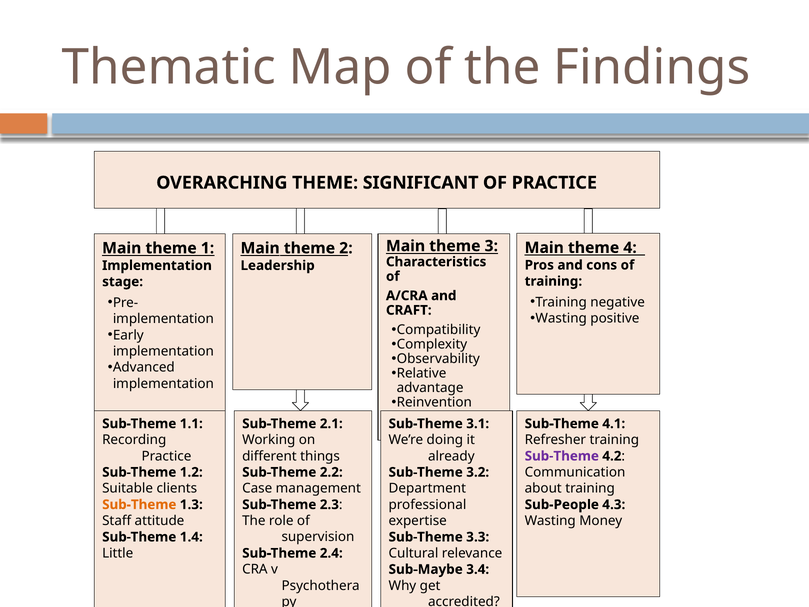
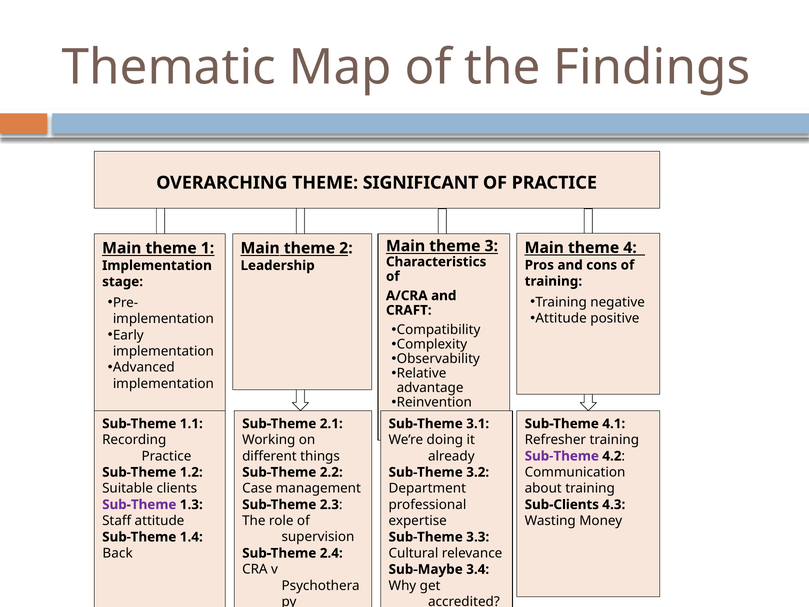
Wasting at (561, 318): Wasting -> Attitude
Sub-Theme at (139, 504) colour: orange -> purple
Sub-People: Sub-People -> Sub-Clients
Little: Little -> Back
